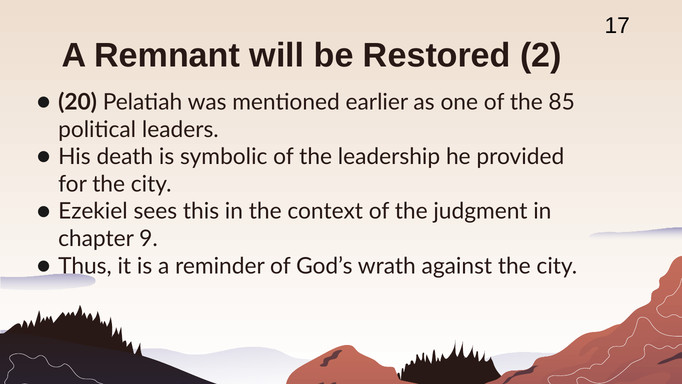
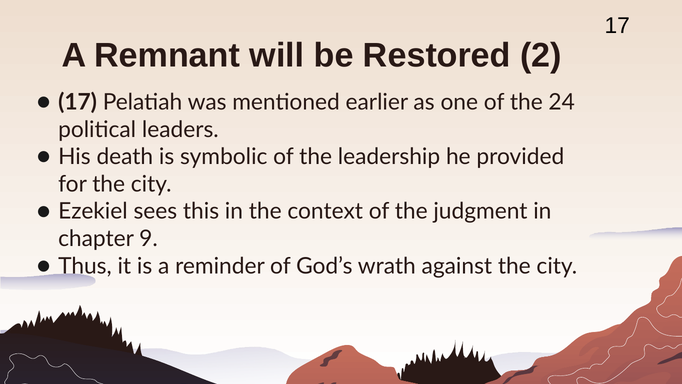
20 at (78, 102): 20 -> 17
85: 85 -> 24
